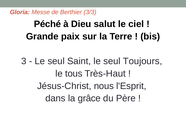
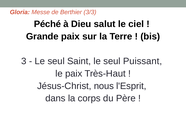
Toujours: Toujours -> Puissant
le tous: tous -> paix
grâce: grâce -> corps
